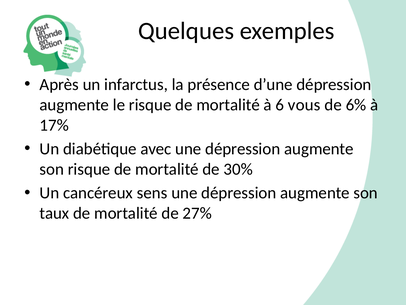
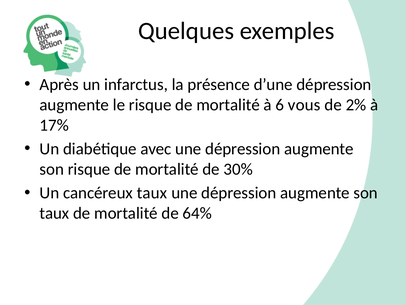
6%: 6% -> 2%
cancéreux sens: sens -> taux
27%: 27% -> 64%
